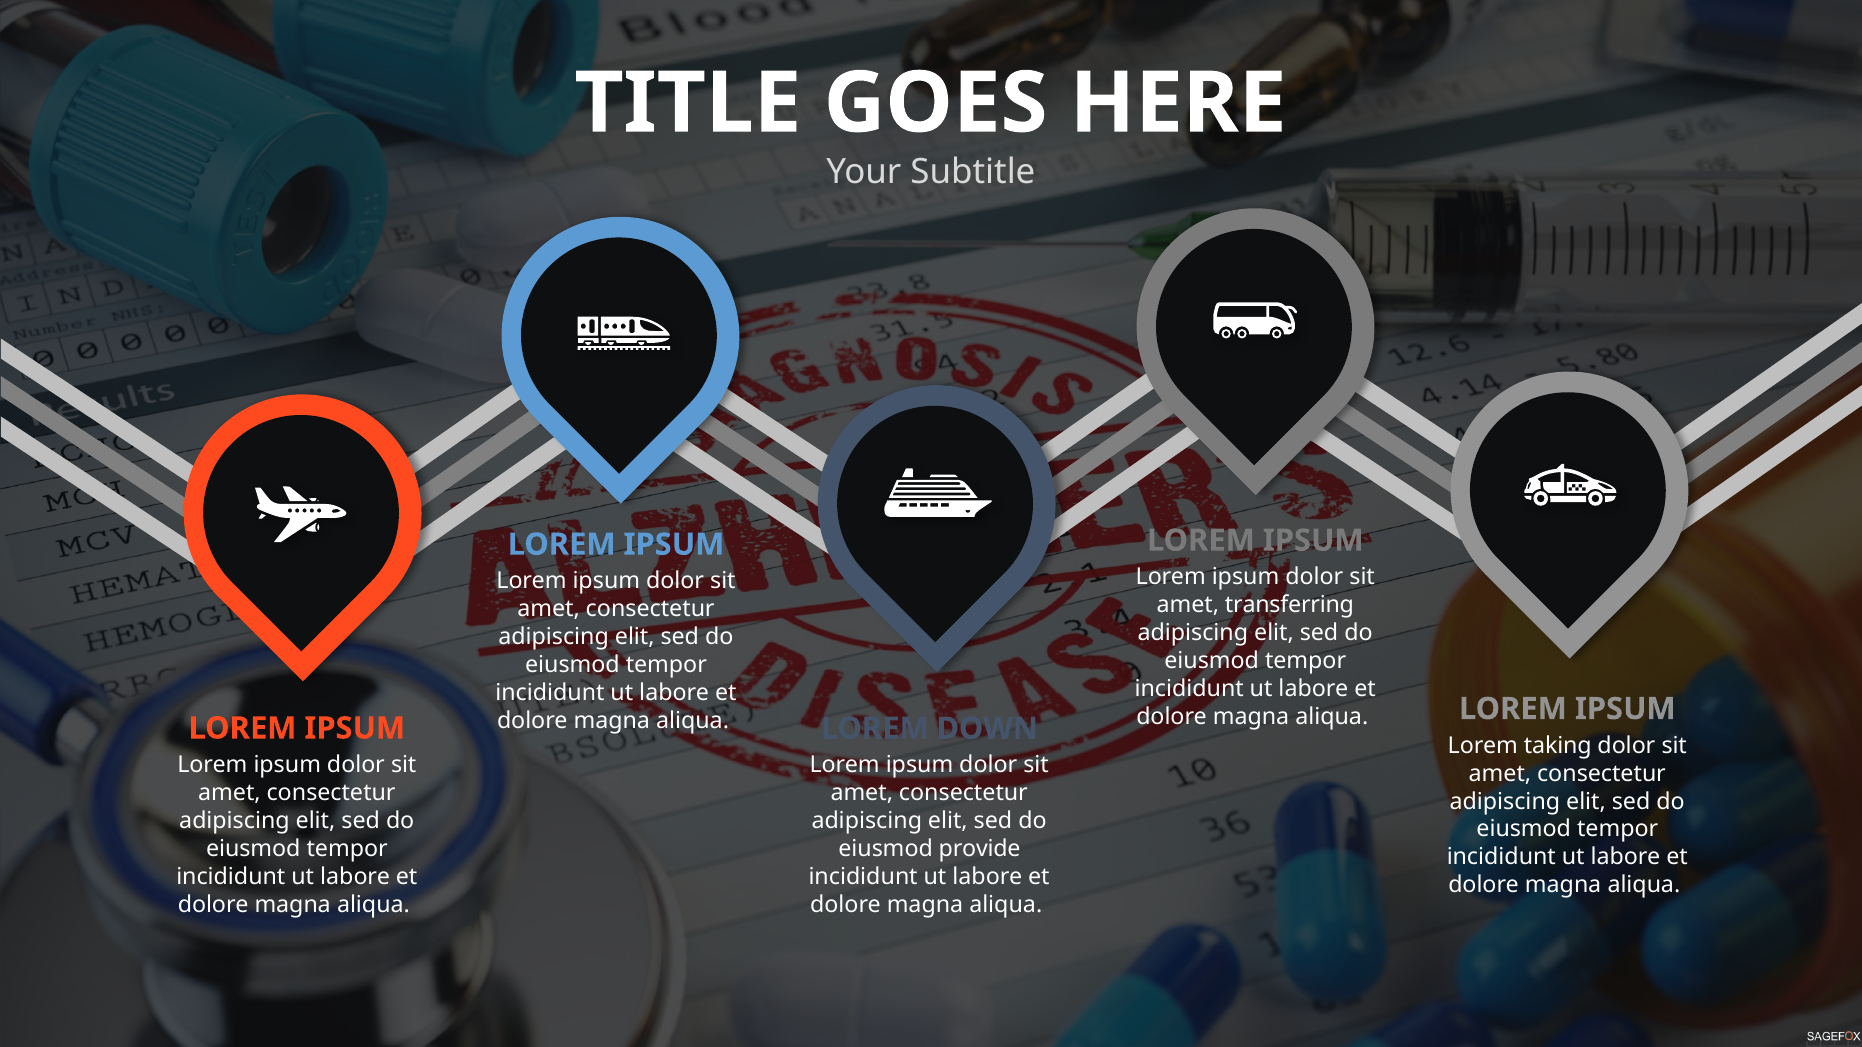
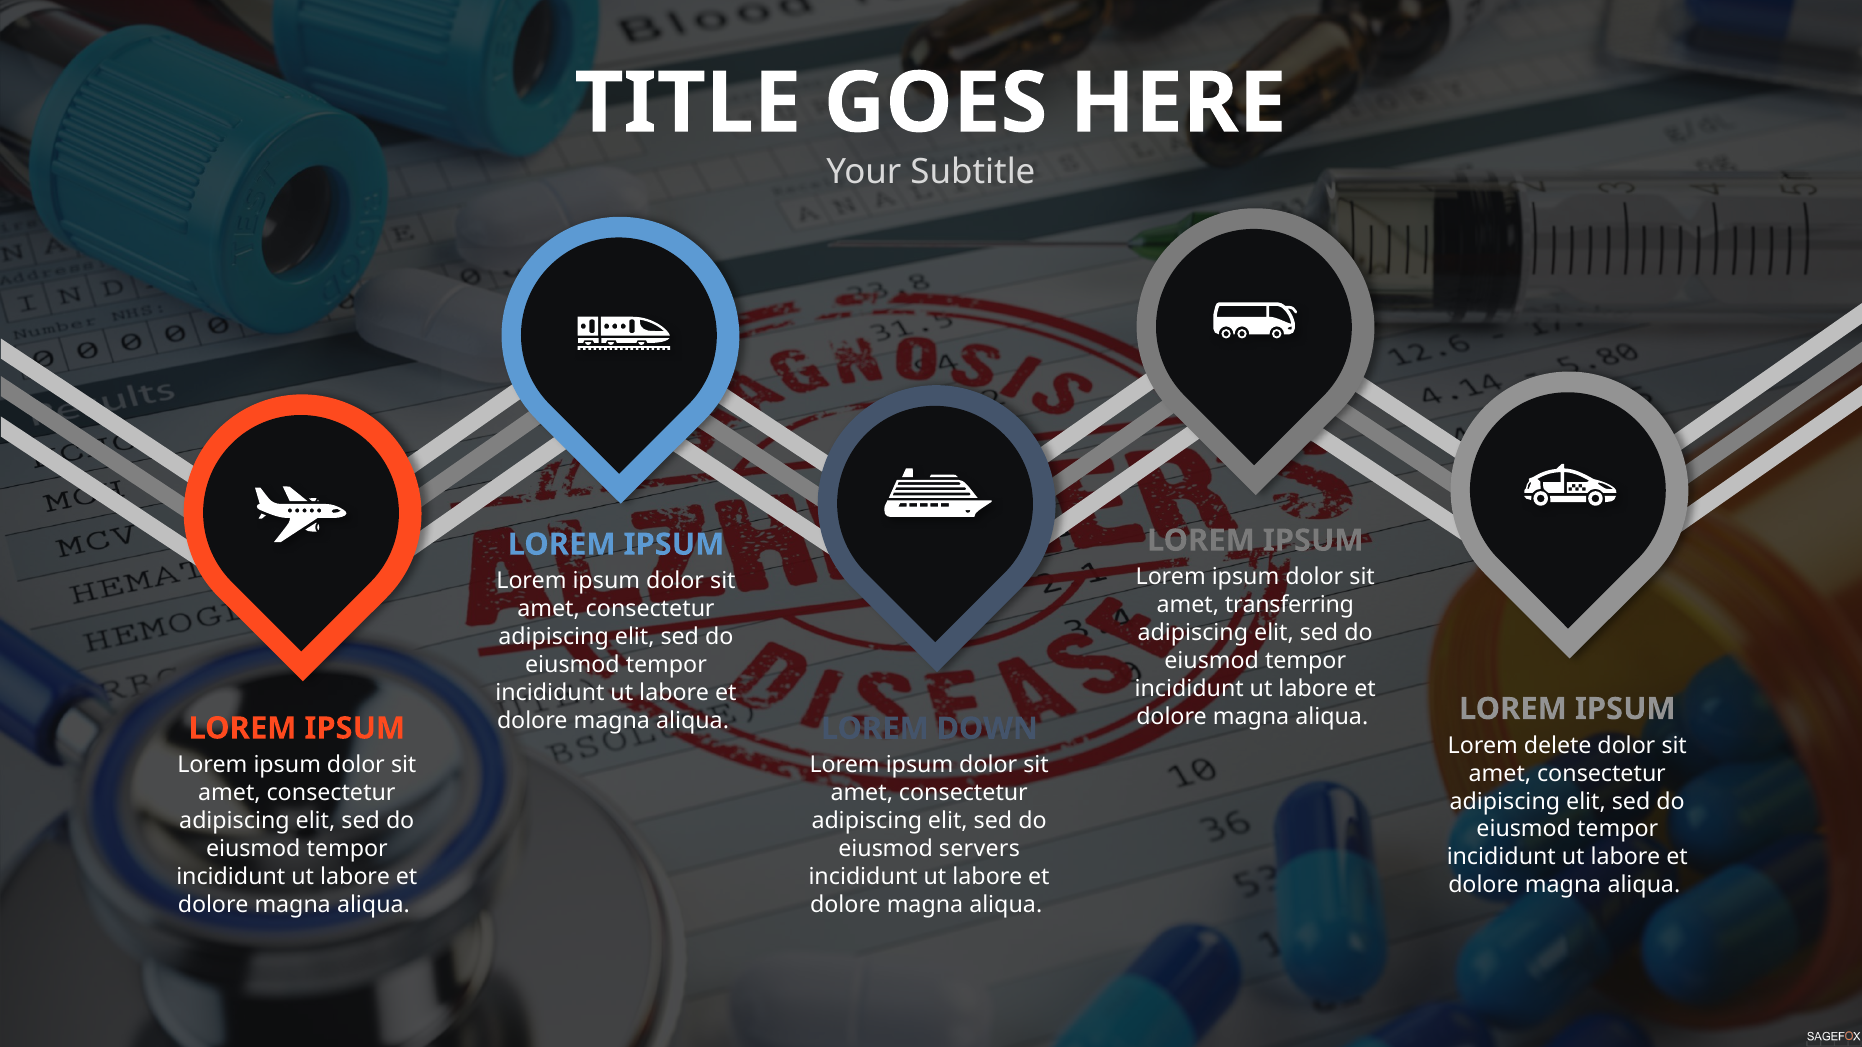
taking: taking -> delete
provide: provide -> servers
